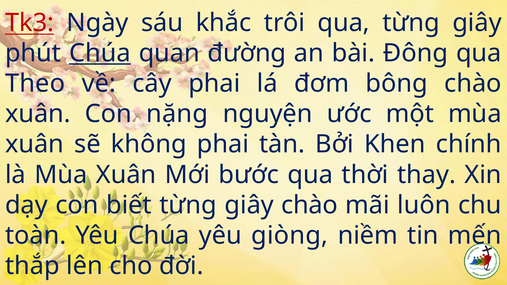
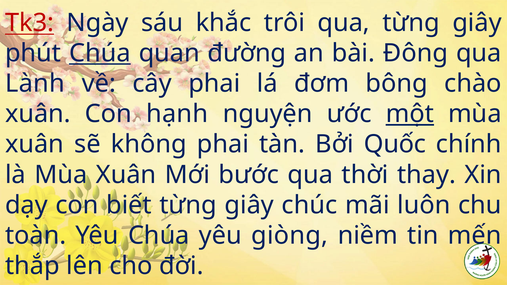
Theo: Theo -> Lành
nặng: nặng -> hạnh
một underline: none -> present
Khen: Khen -> Quốc
giây chào: chào -> chúc
